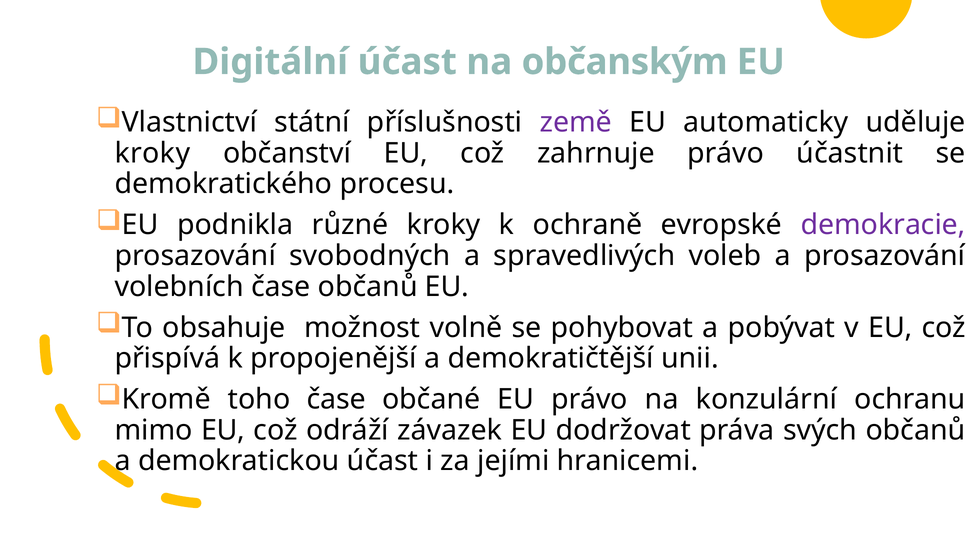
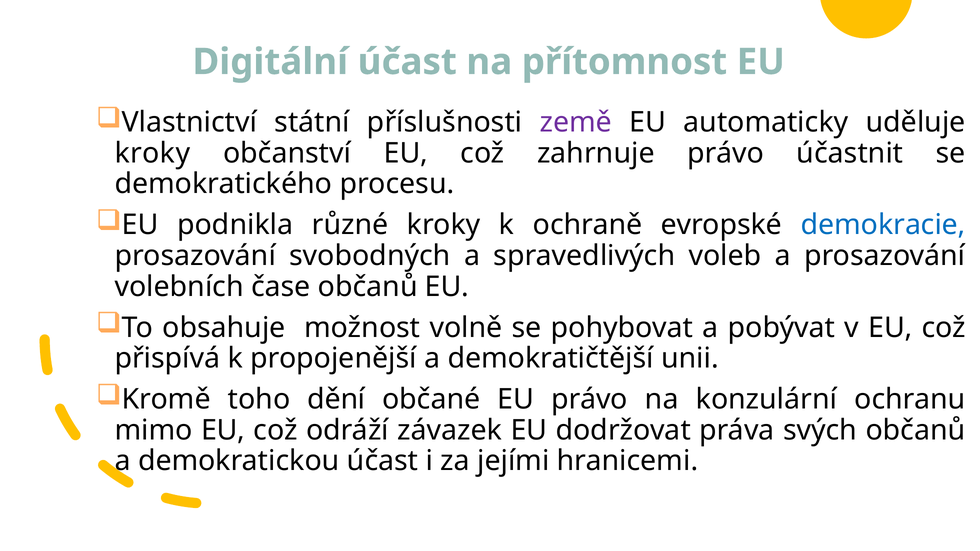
občanským: občanským -> přítomnost
demokracie colour: purple -> blue
toho čase: čase -> dění
